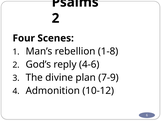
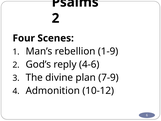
1-8: 1-8 -> 1-9
